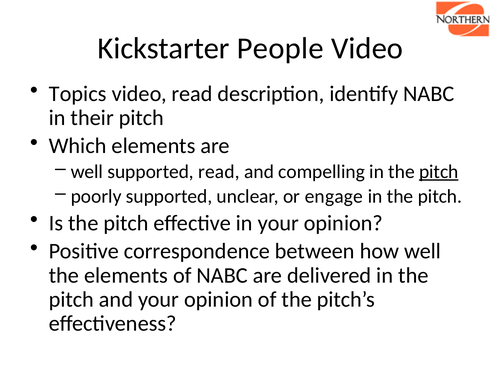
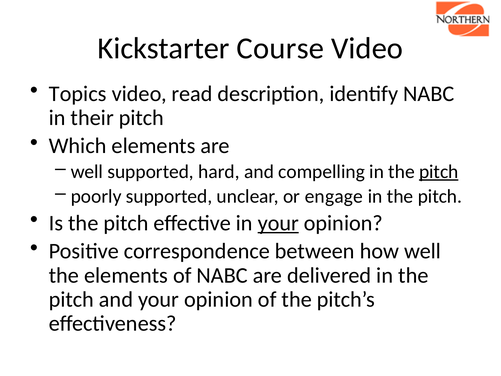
People: People -> Course
supported read: read -> hard
your at (278, 223) underline: none -> present
